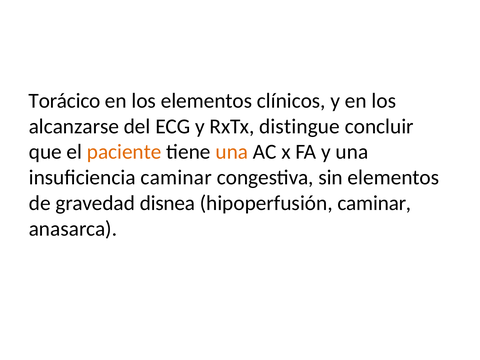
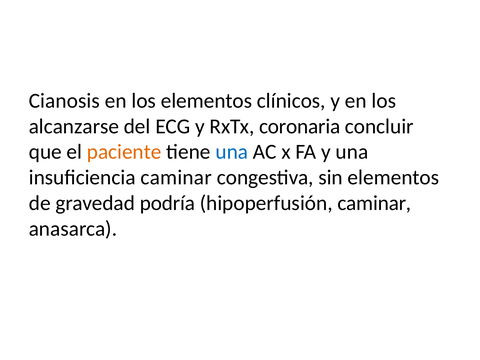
Torácico: Torácico -> Cianosis
distingue: distingue -> coronaria
una at (232, 152) colour: orange -> blue
disnea: disnea -> podría
